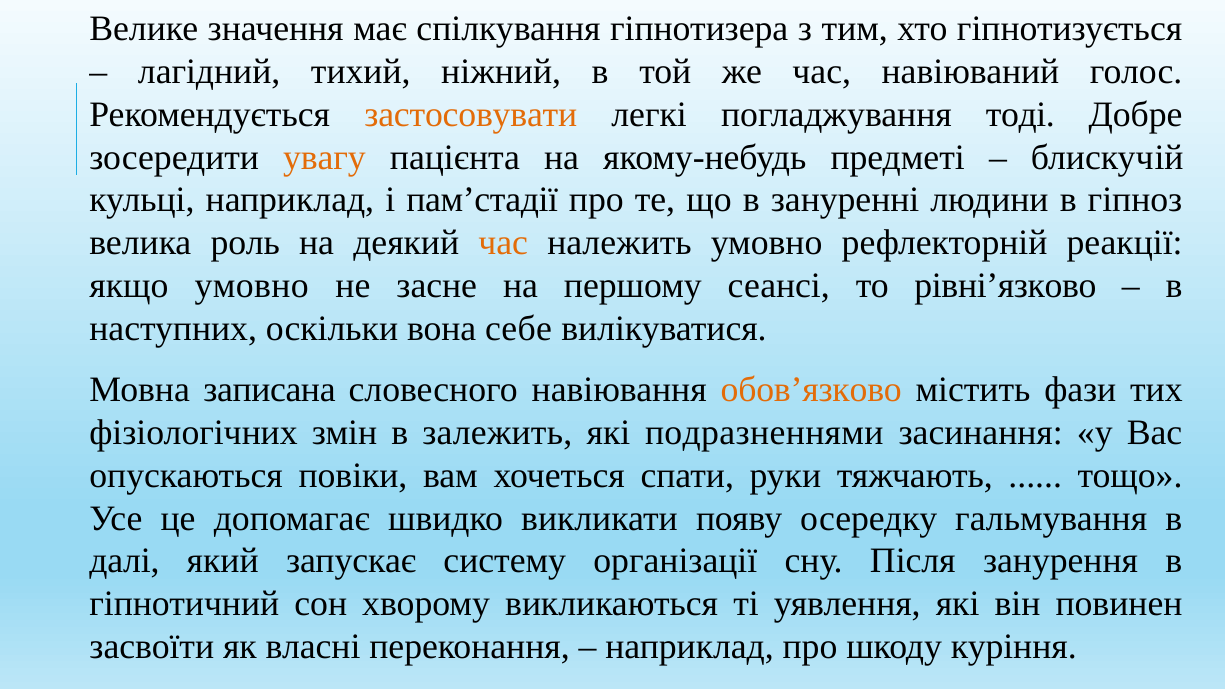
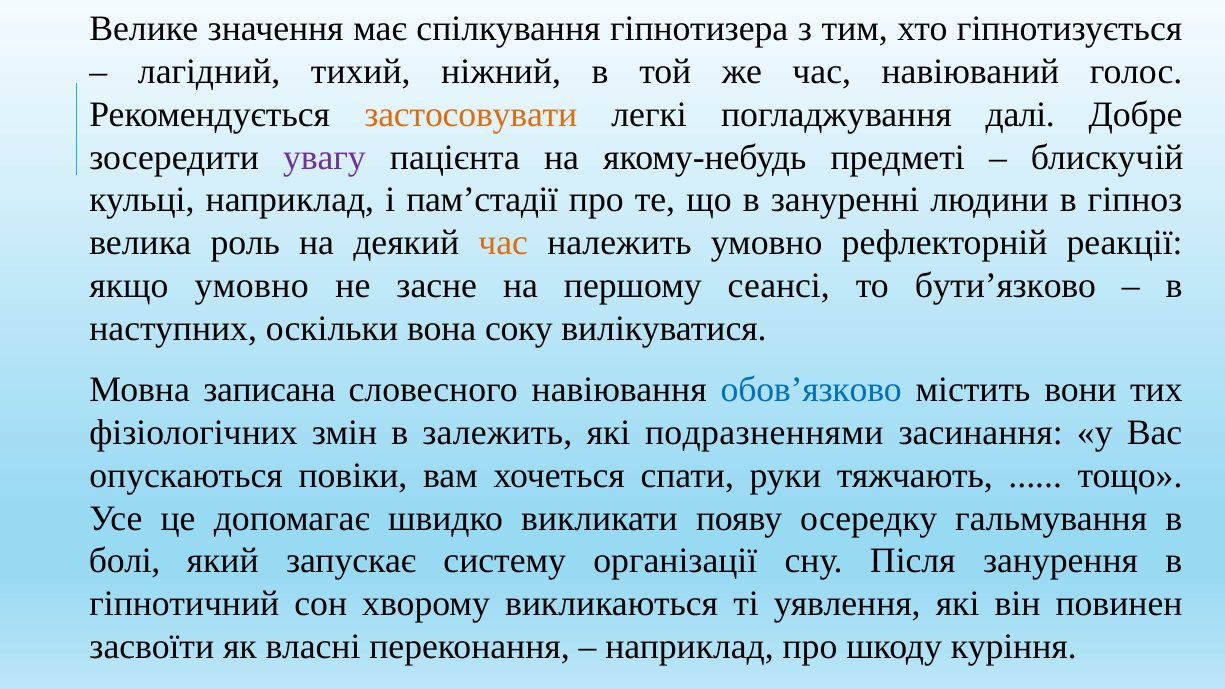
тоді: тоді -> далі
увагу colour: orange -> purple
рівні’язково: рівні’язково -> бути’язково
себе: себе -> соку
обов’язково colour: orange -> blue
фази: фази -> вони
далі: далі -> болі
